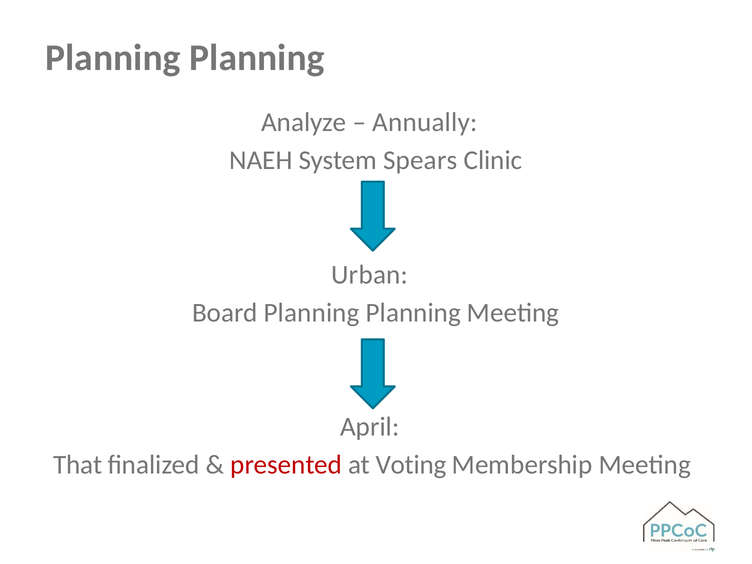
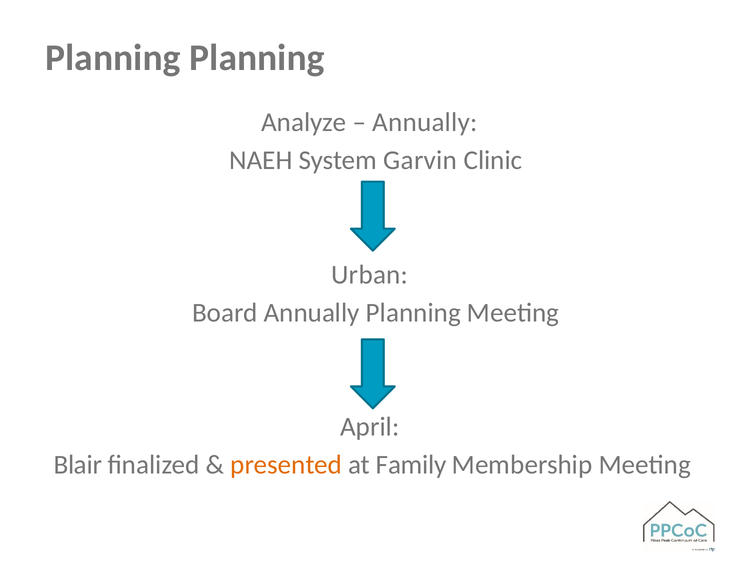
Spears: Spears -> Garvin
Board Planning: Planning -> Annually
That: That -> Blair
presented colour: red -> orange
Voting: Voting -> Family
